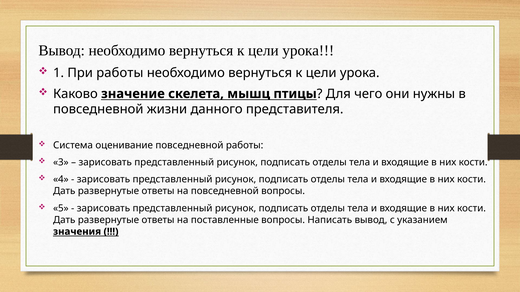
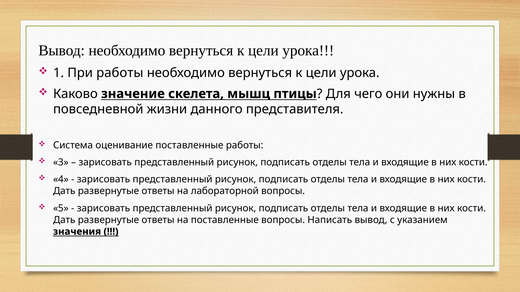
оценивание повседневной: повседневной -> поставленные
на повседневной: повседневной -> лабораторной
